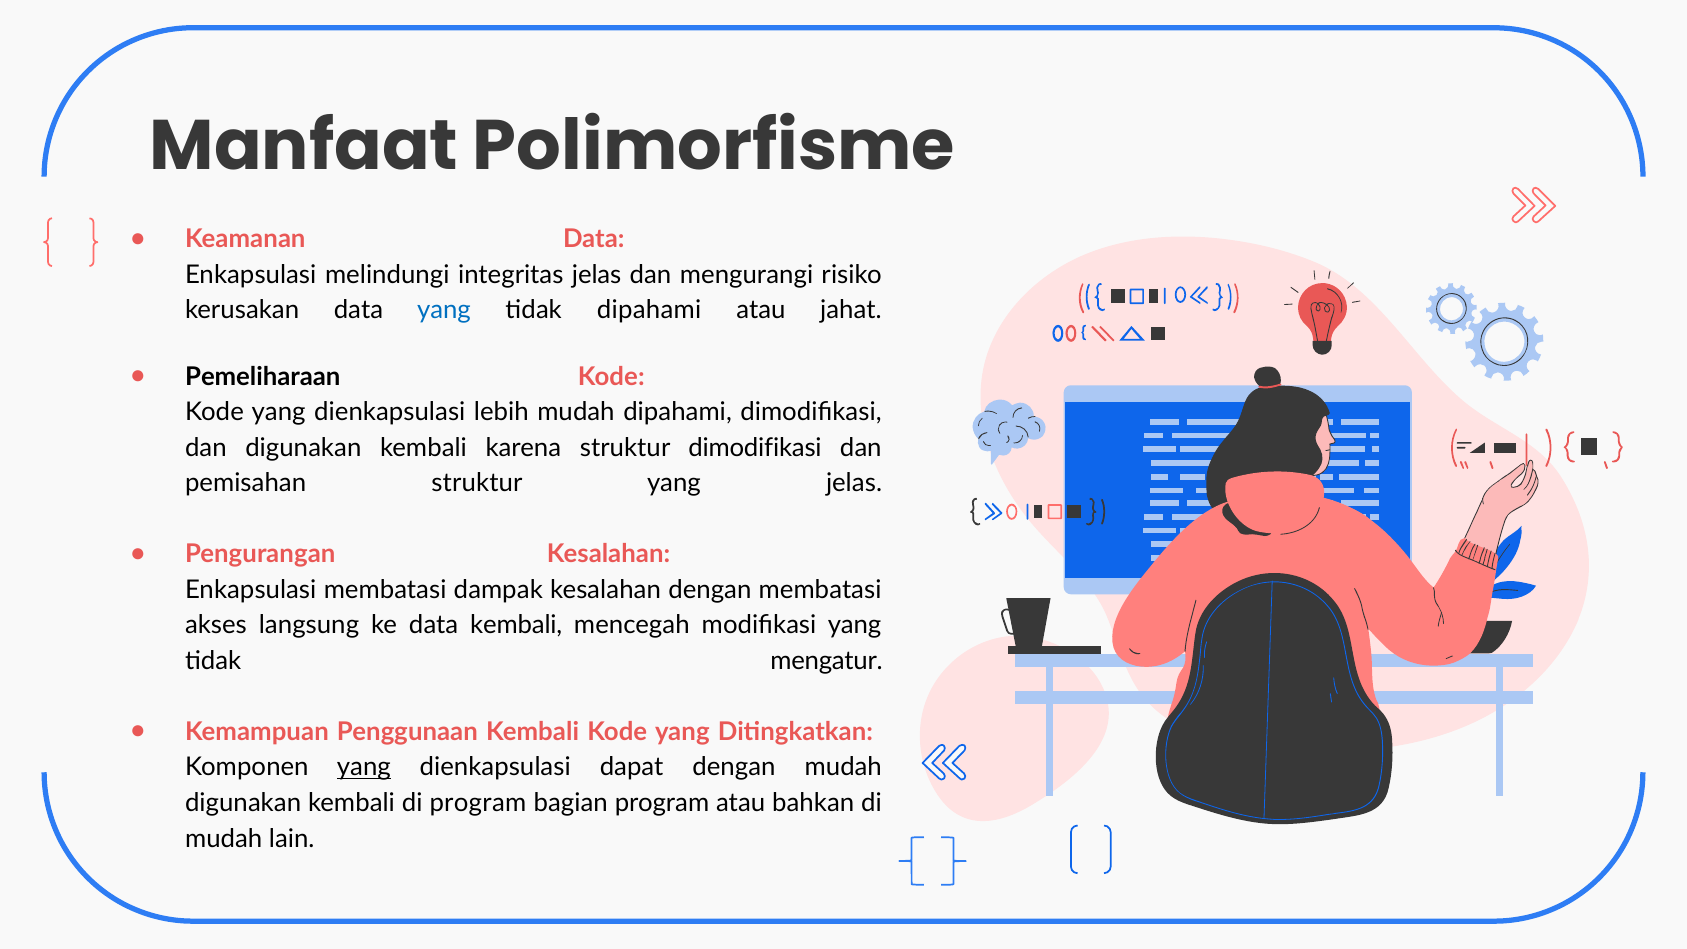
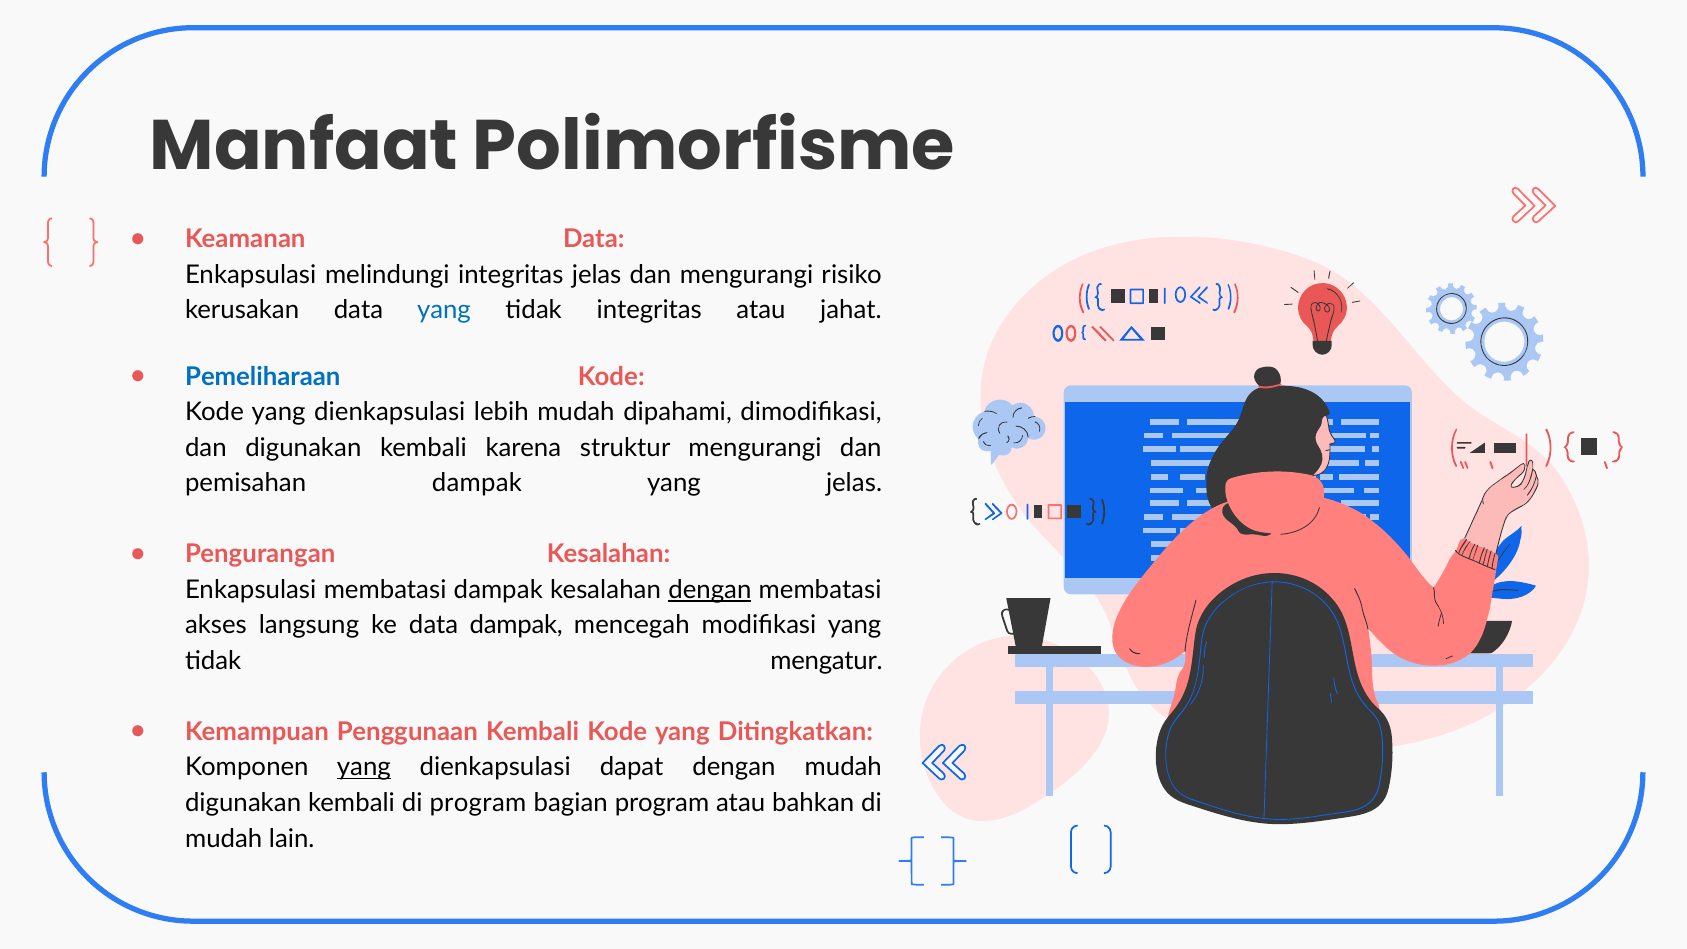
tidak dipahami: dipahami -> integritas
Pemeliharaan colour: black -> blue
struktur dimodifikasi: dimodifikasi -> mengurangi
pemisahan struktur: struktur -> dampak
dengan at (710, 590) underline: none -> present
data kembali: kembali -> dampak
